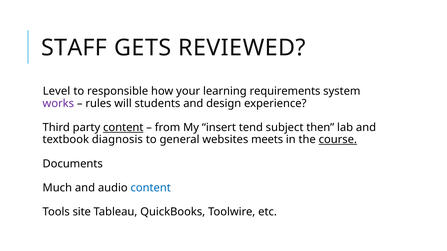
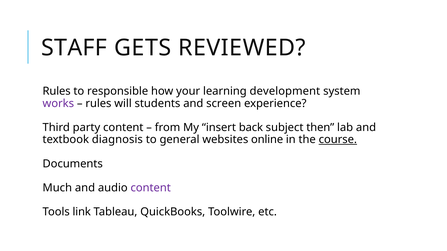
Level at (56, 91): Level -> Rules
requirements: requirements -> development
design: design -> screen
content at (123, 128) underline: present -> none
tend: tend -> back
meets: meets -> online
content at (151, 188) colour: blue -> purple
site: site -> link
